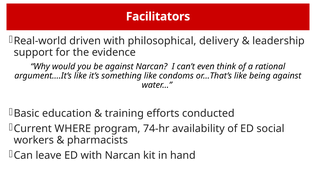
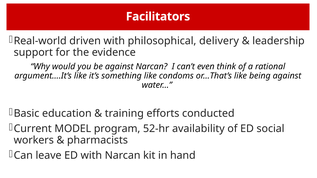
WHERE: WHERE -> MODEL
74-hr: 74-hr -> 52-hr
